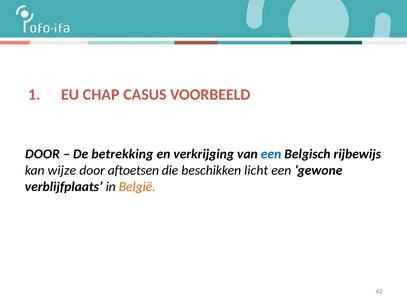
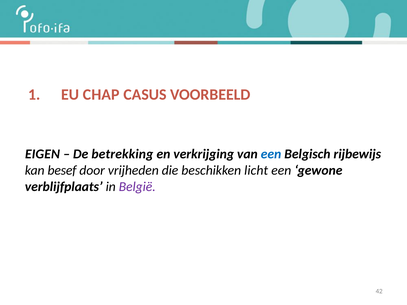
DOOR at (42, 154): DOOR -> EIGEN
wijze: wijze -> besef
aftoetsen: aftoetsen -> vrijheden
België colour: orange -> purple
